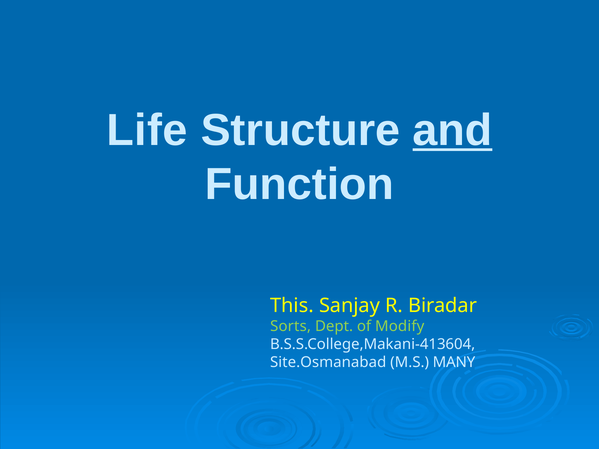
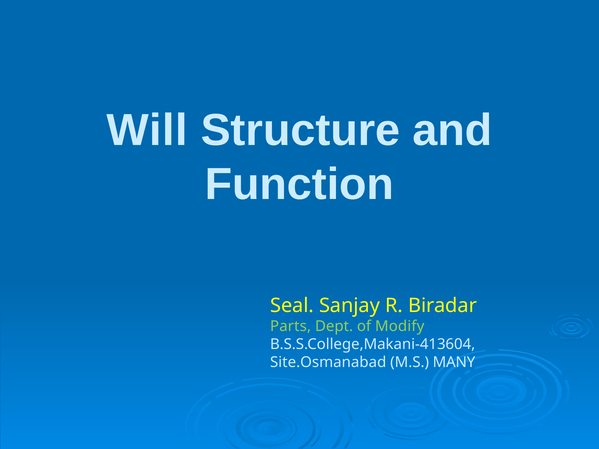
Life: Life -> Will
and underline: present -> none
This: This -> Seal
Sorts: Sorts -> Parts
